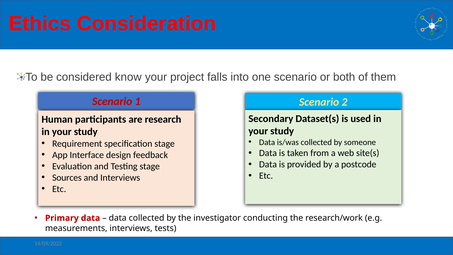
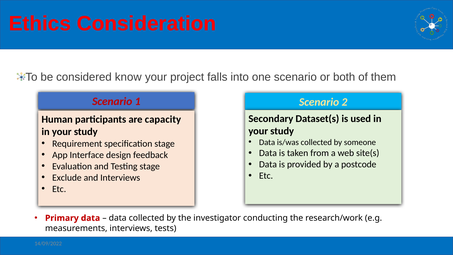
research: research -> capacity
Sources: Sources -> Exclude
